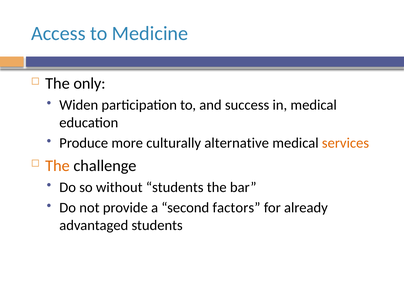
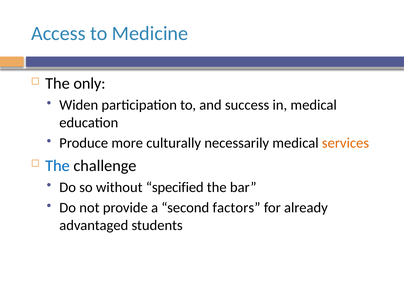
alternative: alternative -> necessarily
The at (57, 166) colour: orange -> blue
without students: students -> specified
